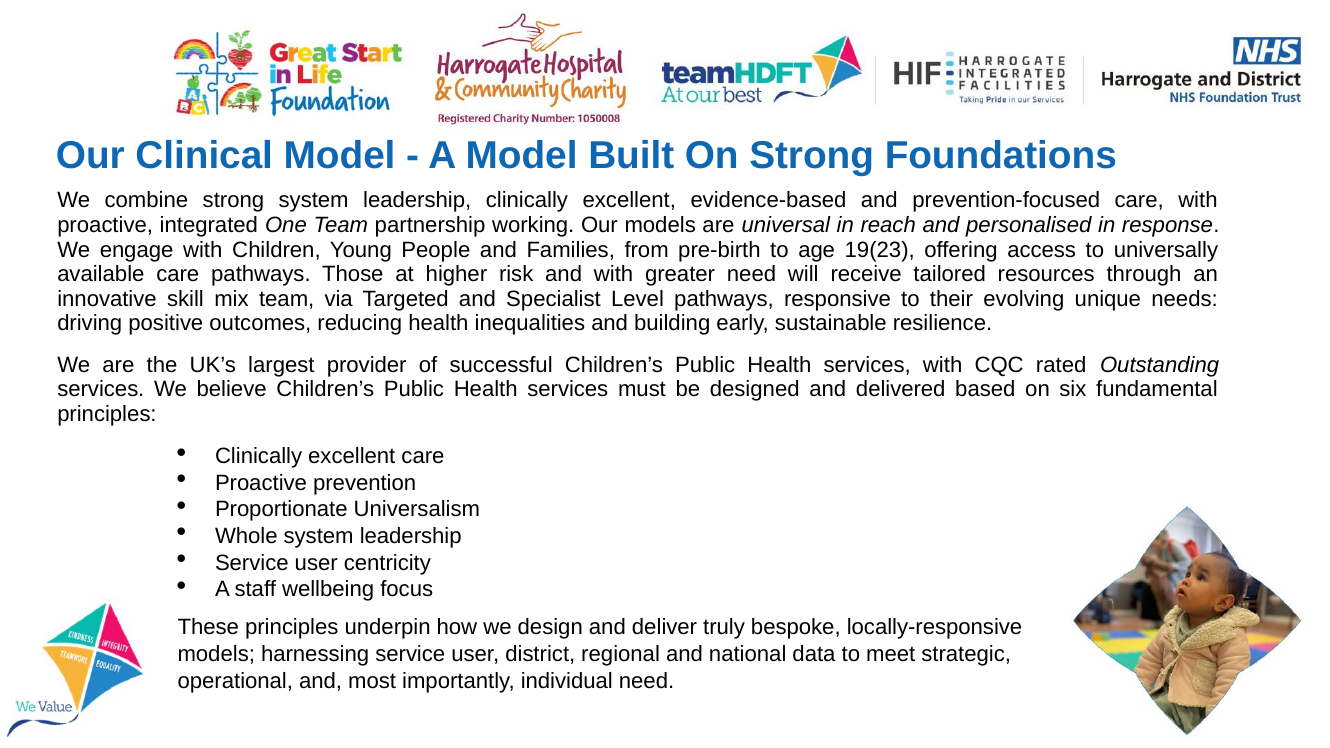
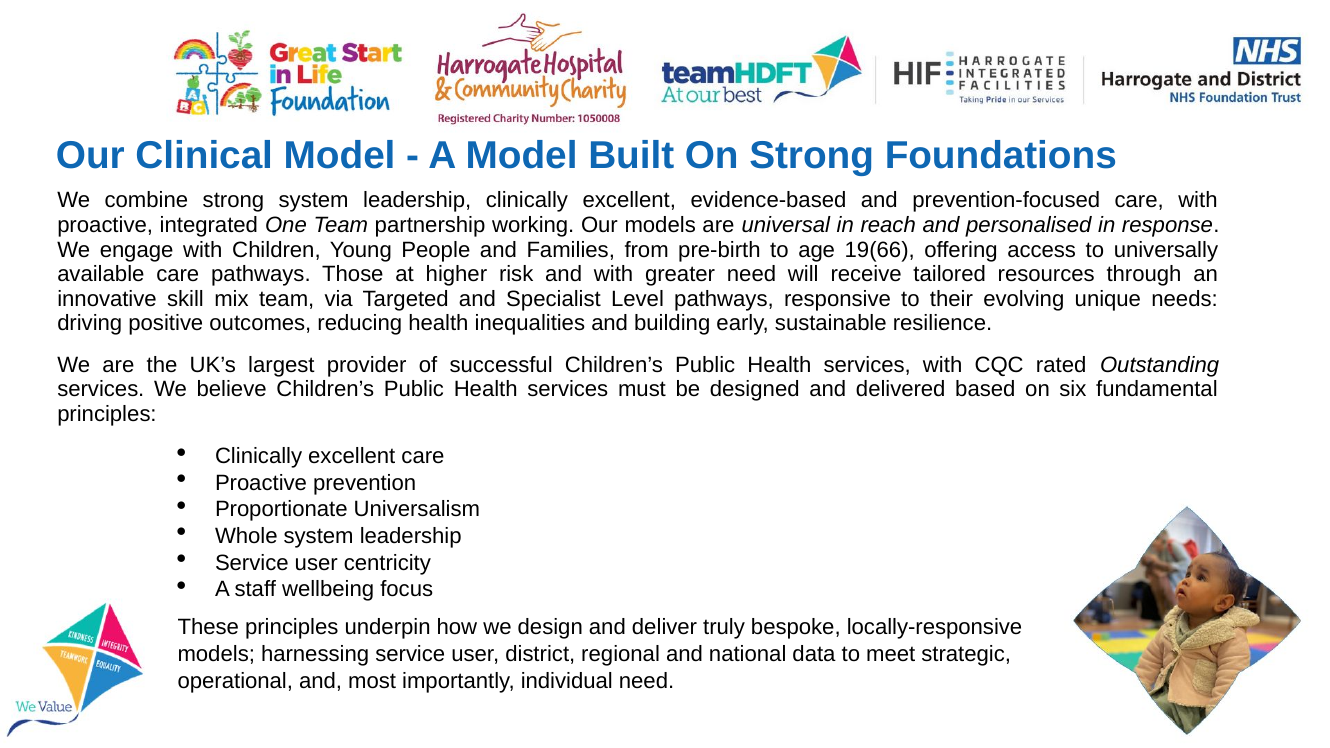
19(23: 19(23 -> 19(66
